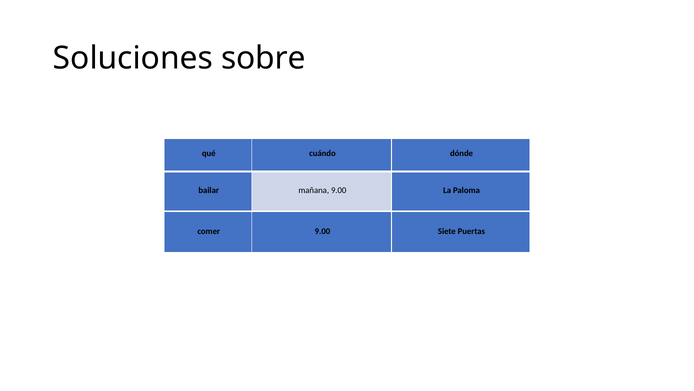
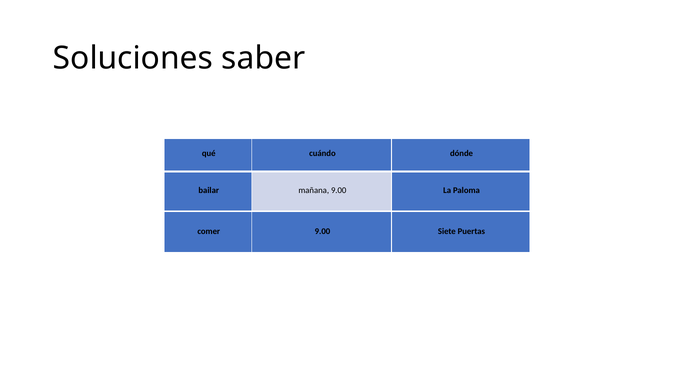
sobre: sobre -> saber
